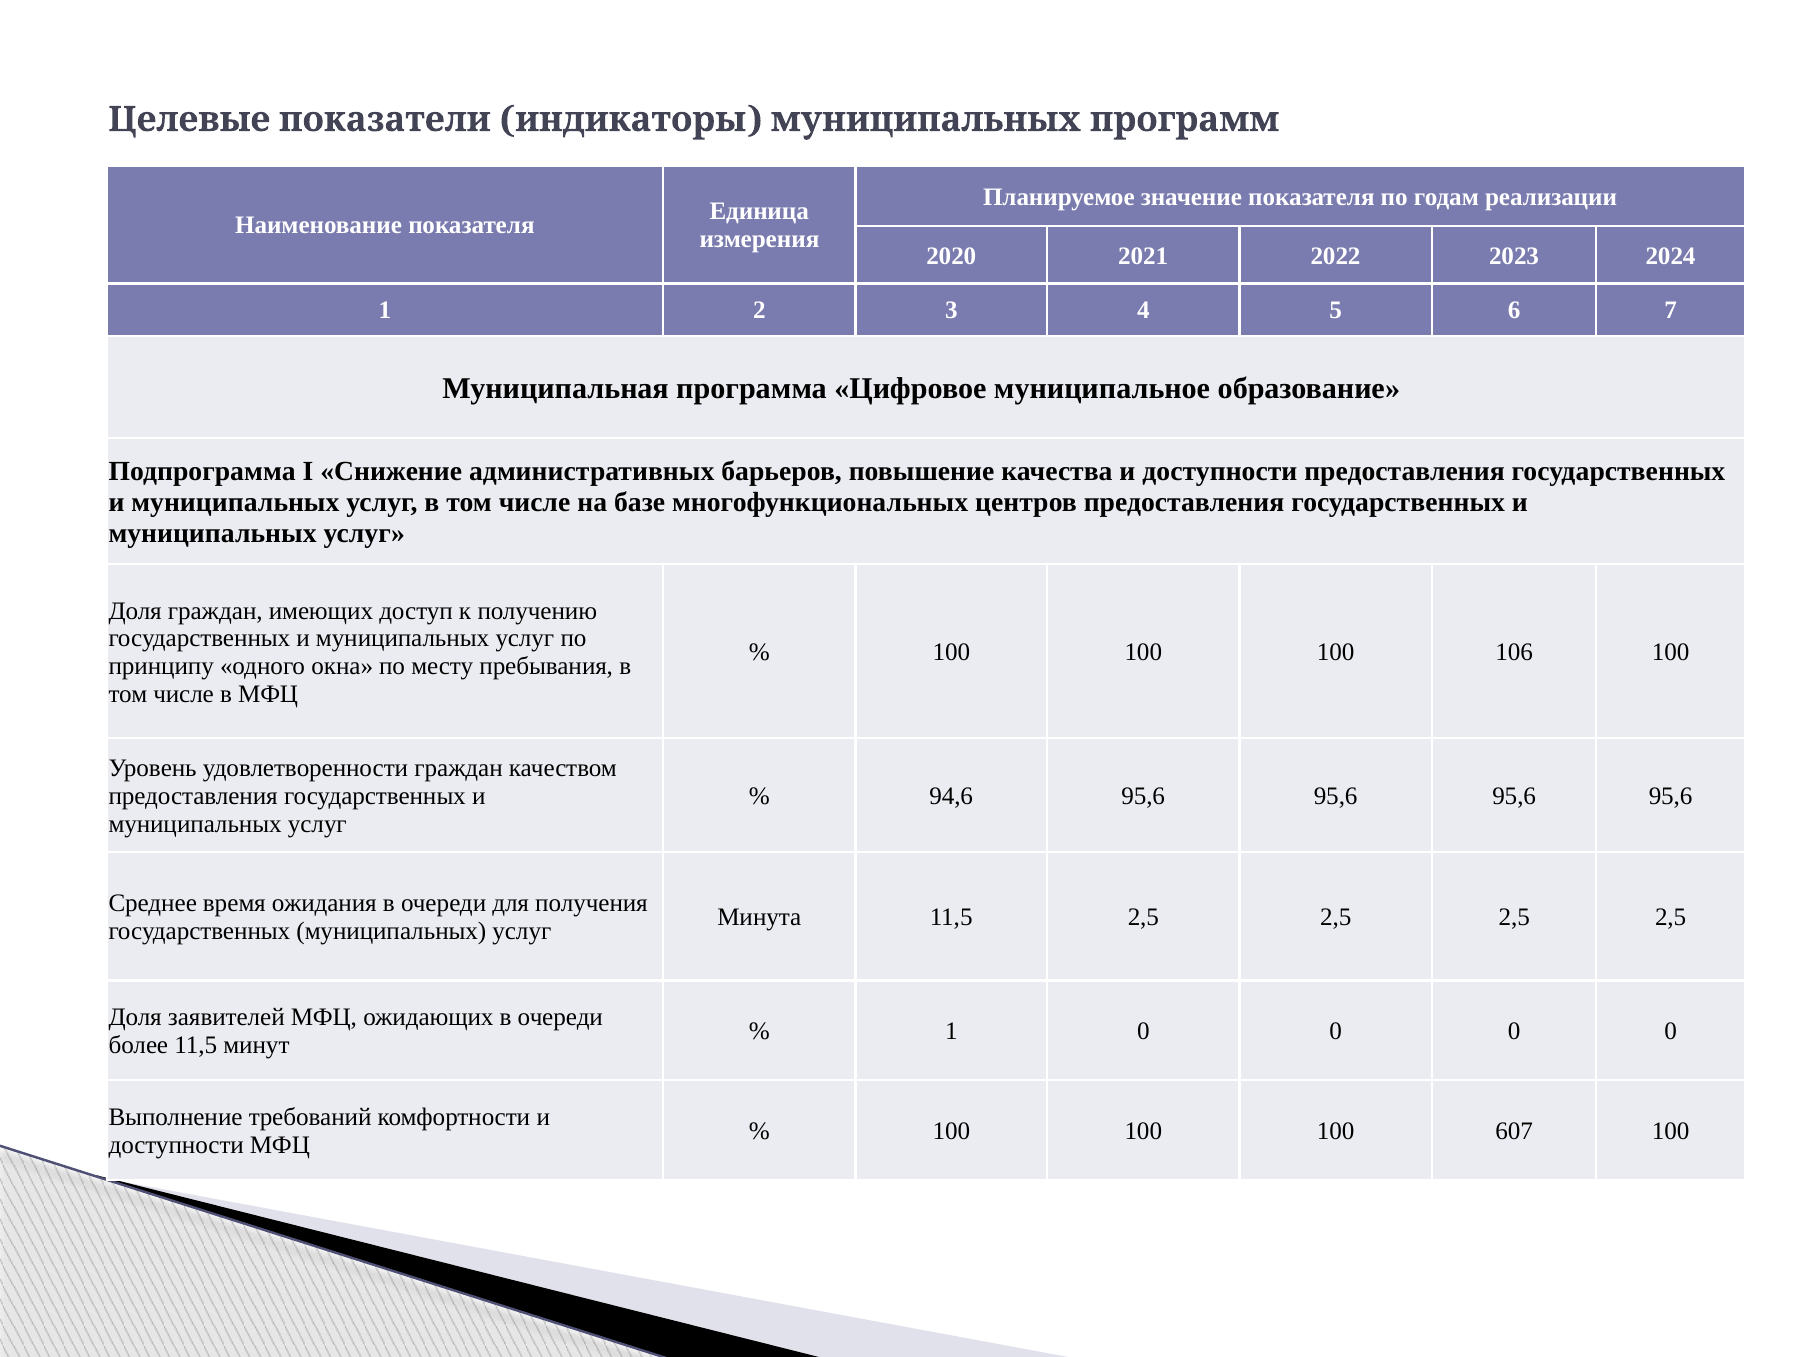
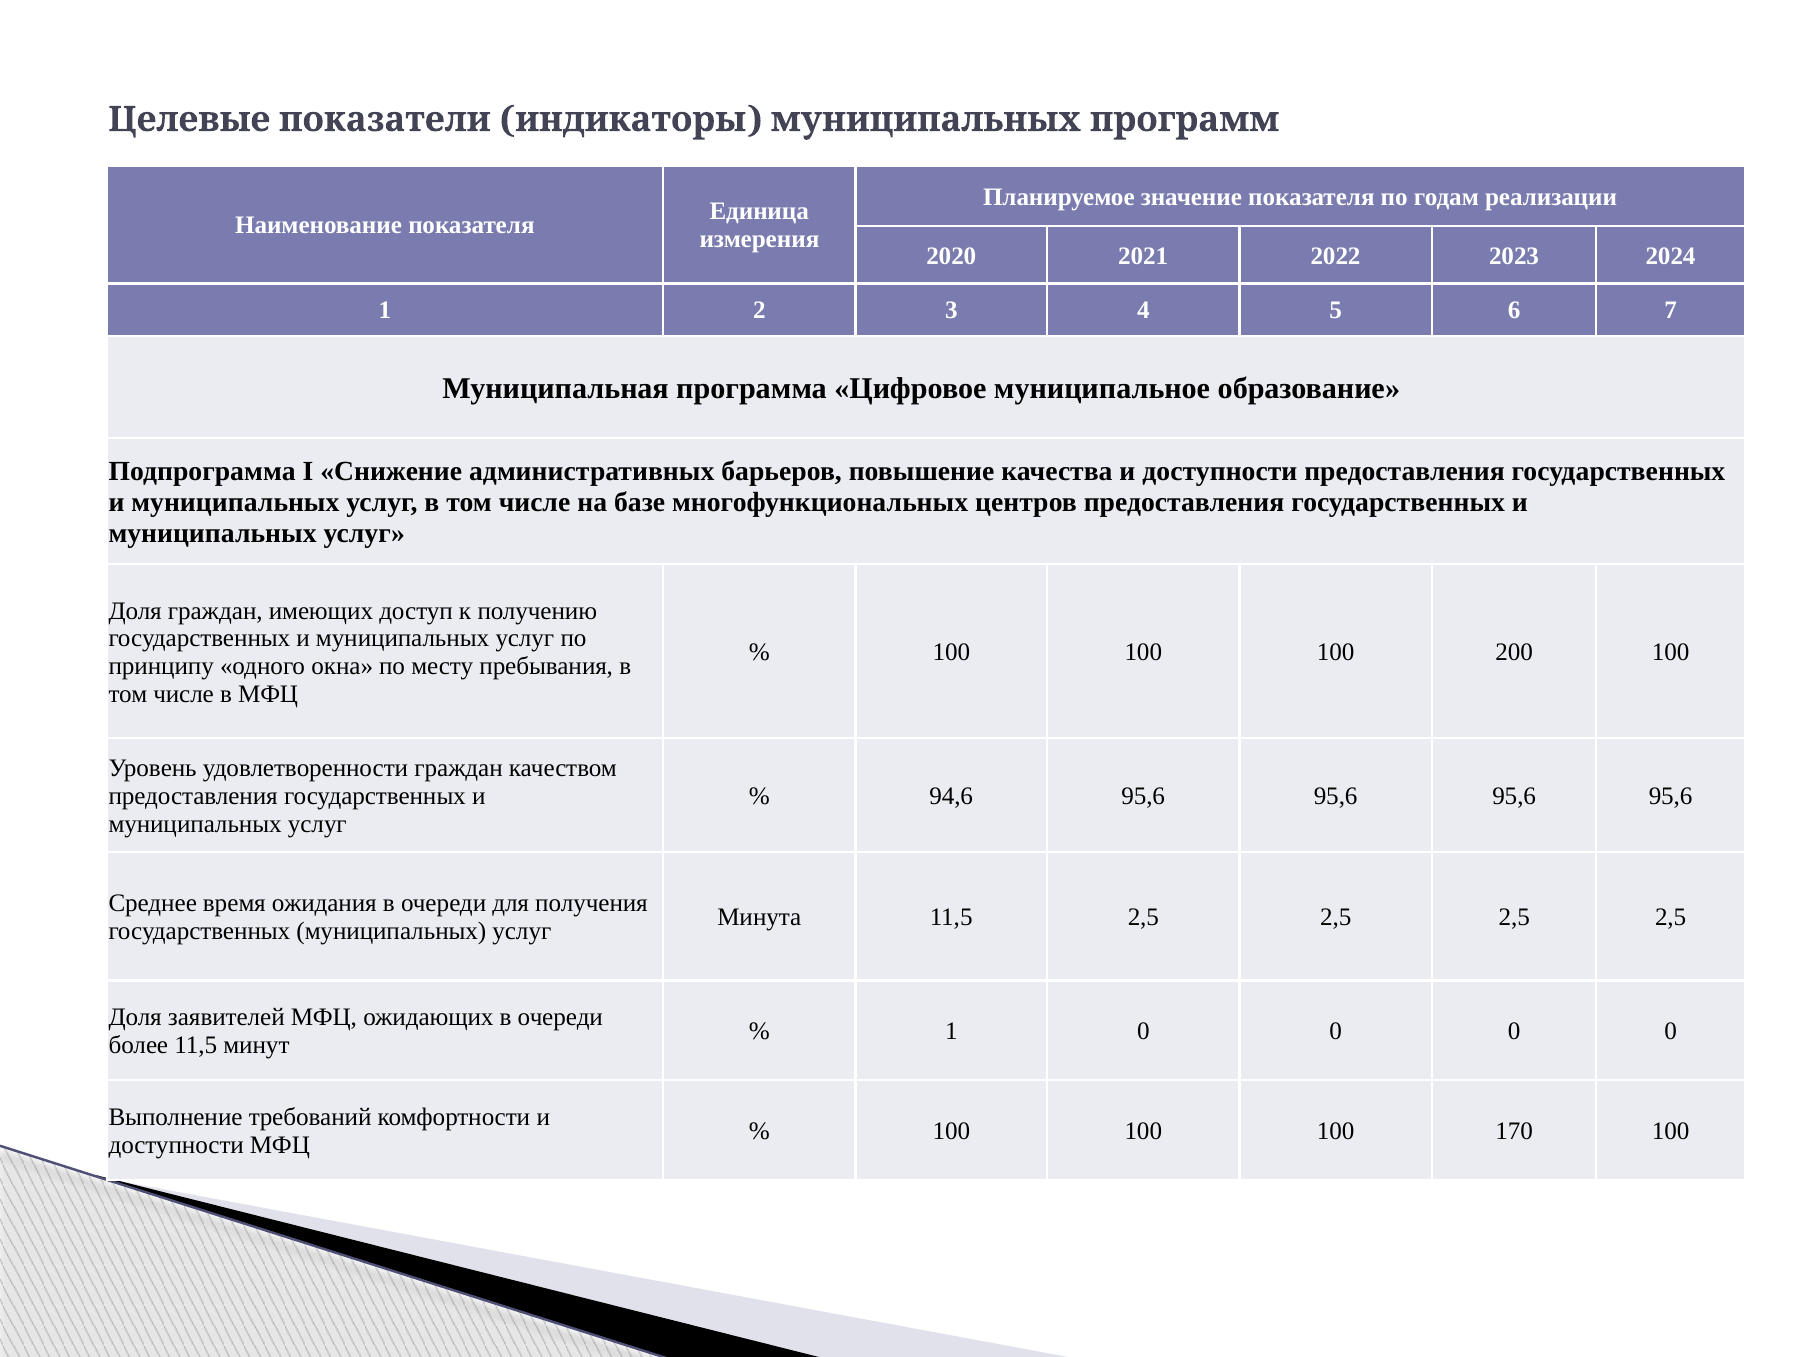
106: 106 -> 200
607: 607 -> 170
